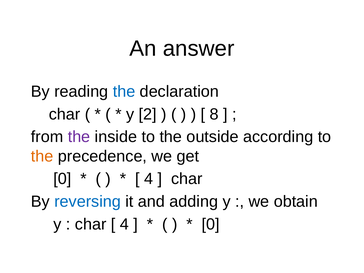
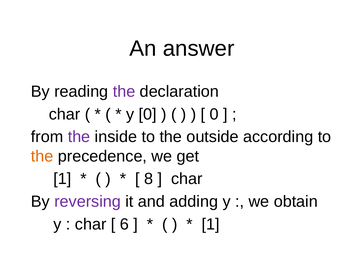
the at (124, 92) colour: blue -> purple
y 2: 2 -> 0
8 at (214, 114): 8 -> 0
0 at (62, 179): 0 -> 1
4 at (149, 179): 4 -> 8
reversing colour: blue -> purple
4 at (124, 224): 4 -> 6
0 at (211, 224): 0 -> 1
